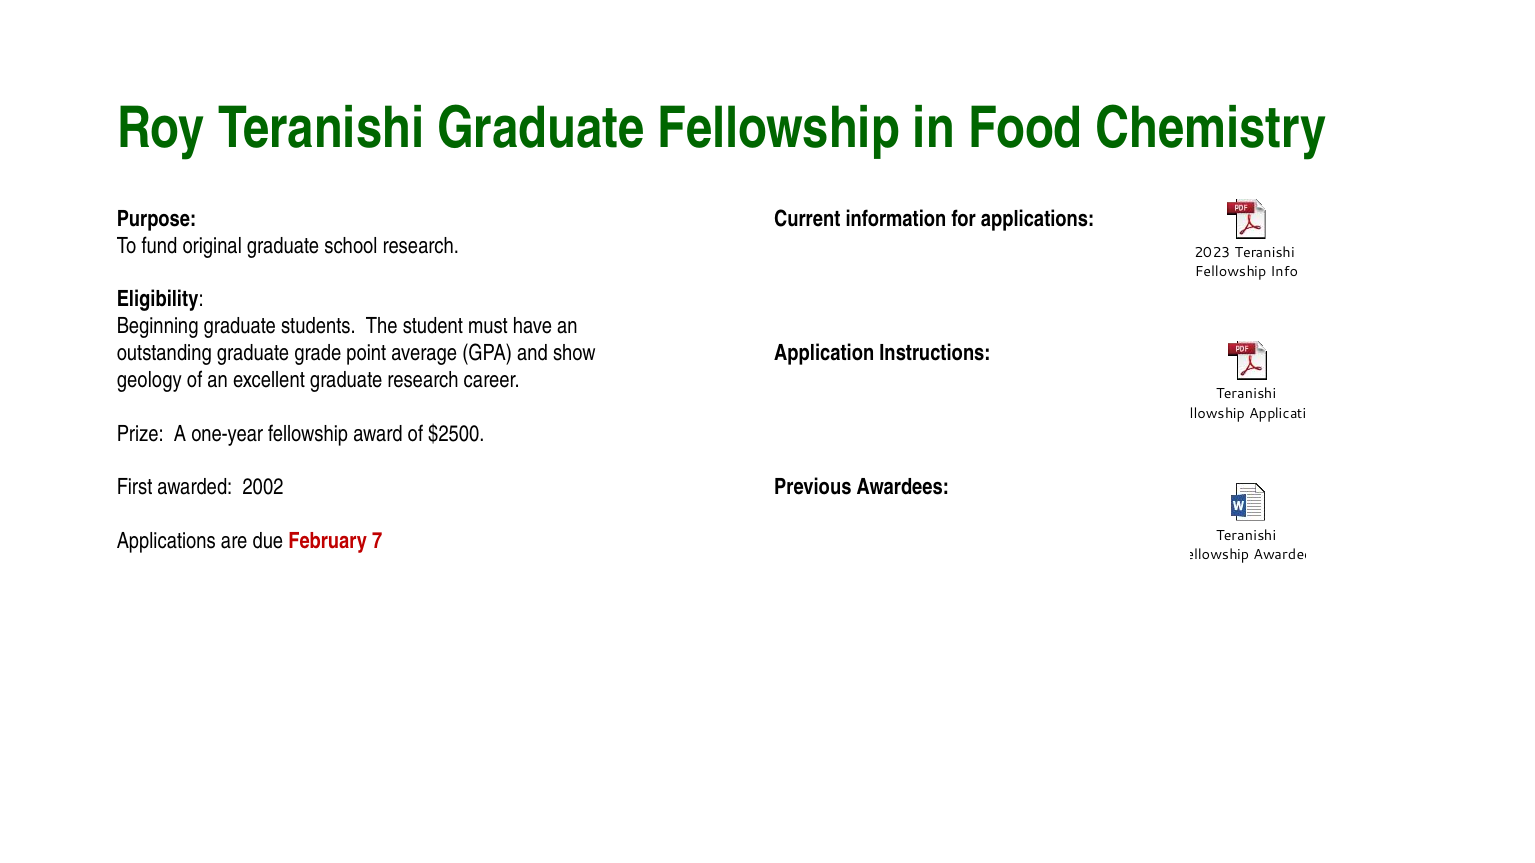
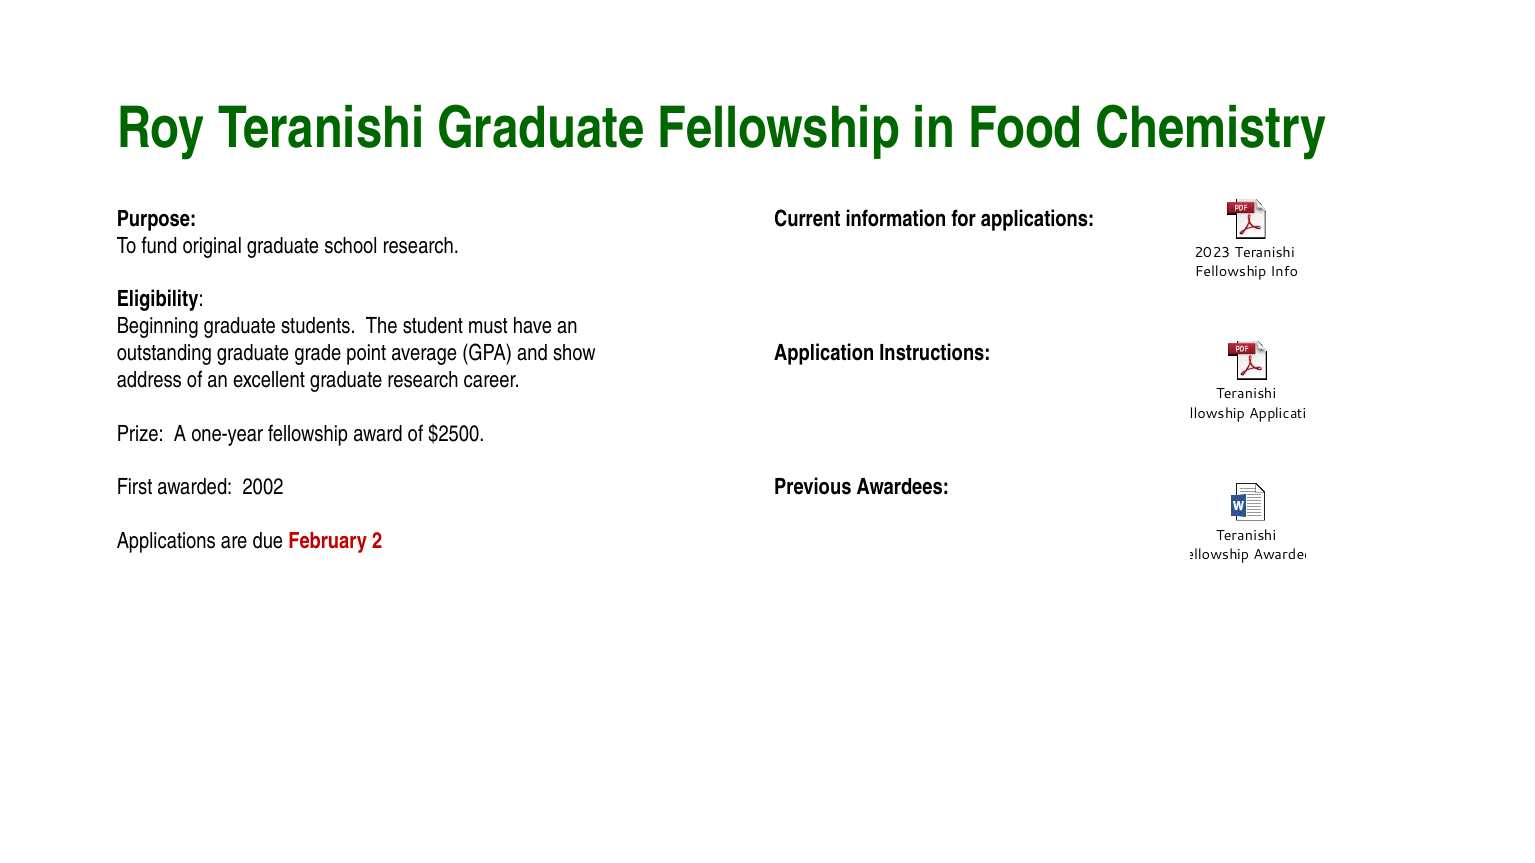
geology: geology -> address
7: 7 -> 2
